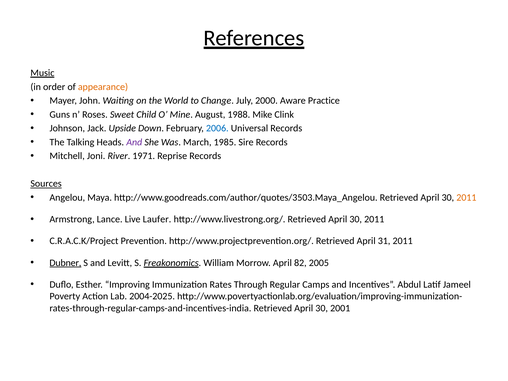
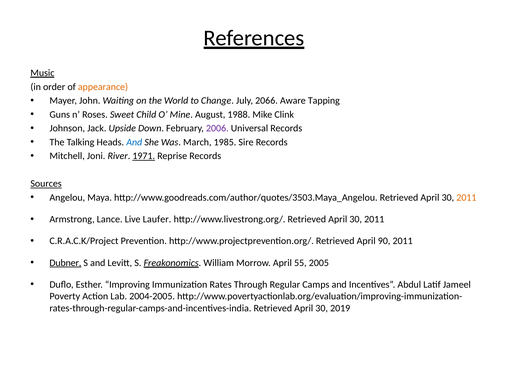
2000: 2000 -> 2066
Practice: Practice -> Tapping
2006 colour: blue -> purple
And at (134, 142) colour: purple -> blue
1971 underline: none -> present
31: 31 -> 90
82: 82 -> 55
2004-2025: 2004-2025 -> 2004-2005
2001: 2001 -> 2019
